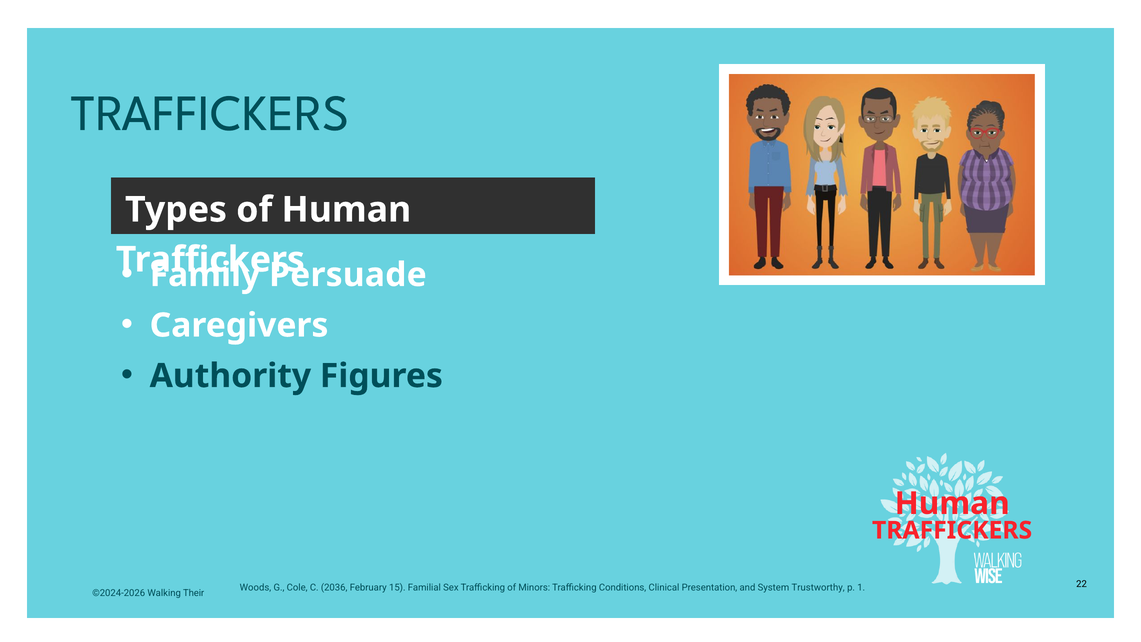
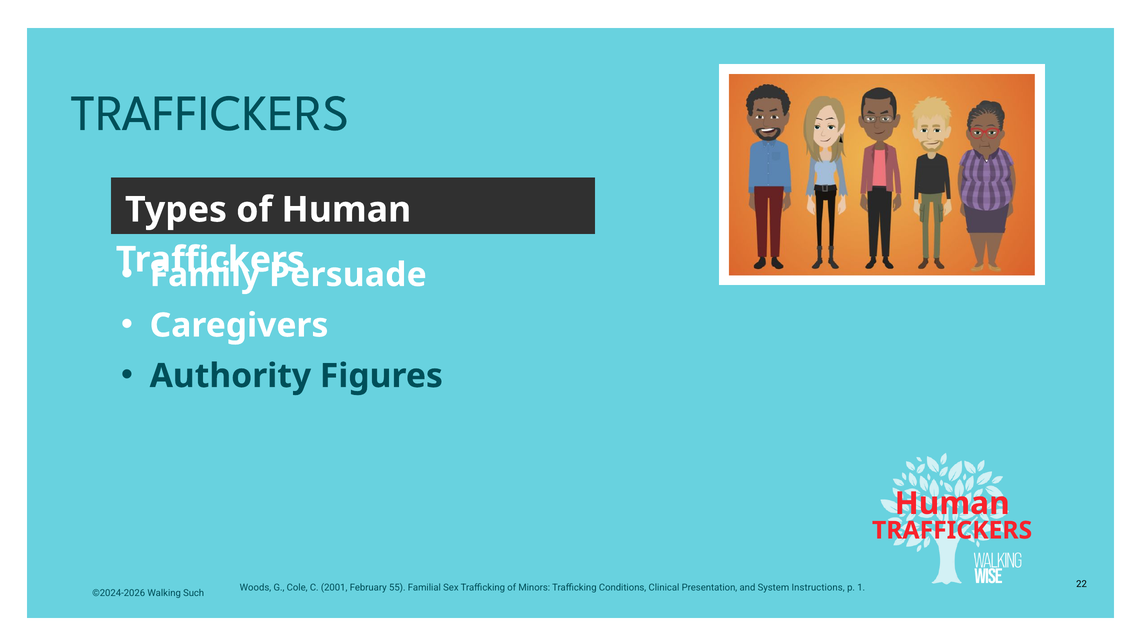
2036: 2036 -> 2001
15: 15 -> 55
Trustworthy: Trustworthy -> Instructions
Their: Their -> Such
